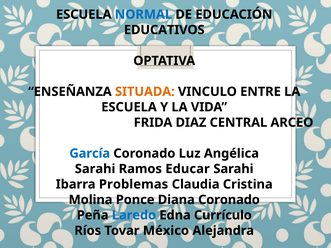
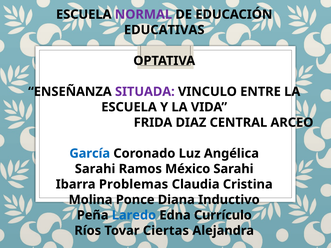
NORMAL colour: blue -> purple
EDUCATIVOS: EDUCATIVOS -> EDUCATIVAS
SITUADA colour: orange -> purple
Educar: Educar -> México
Diana Coronado: Coronado -> Inductivo
México: México -> Ciertas
